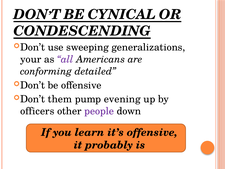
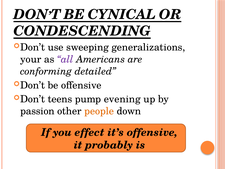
them: them -> teens
officers: officers -> passion
people colour: purple -> orange
learn: learn -> effect
